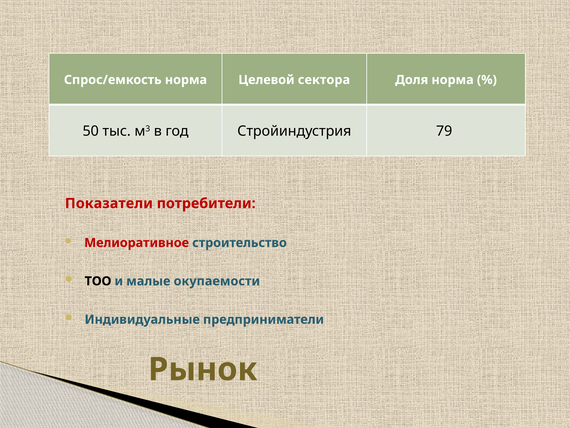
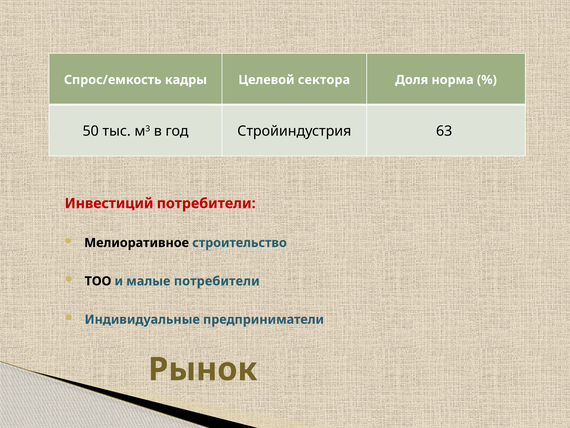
Спрос/емкость норма: норма -> кадры
79: 79 -> 63
Показатели: Показатели -> Инвестиций
Мелиоративное colour: red -> black
малые окупаемости: окупаемости -> потребители
